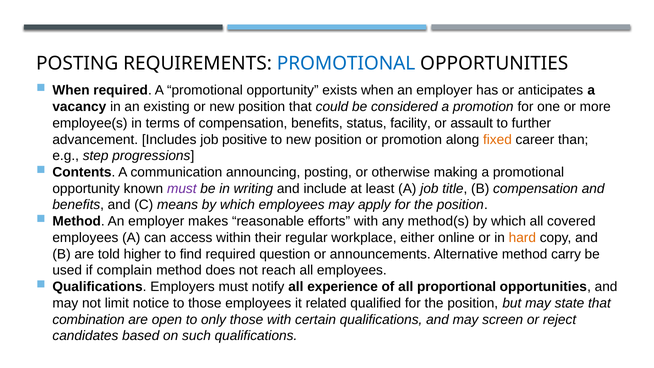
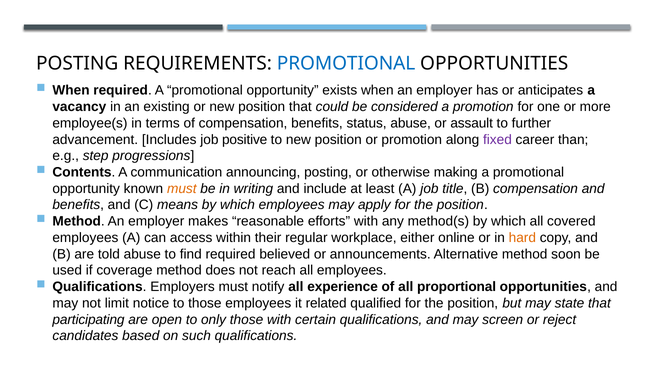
status facility: facility -> abuse
fixed colour: orange -> purple
must at (182, 189) colour: purple -> orange
told higher: higher -> abuse
question: question -> believed
carry: carry -> soon
complain: complain -> coverage
combination: combination -> participating
